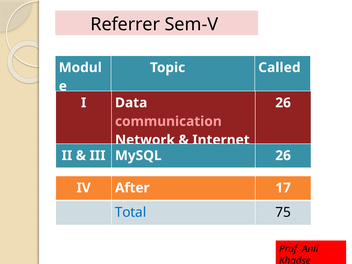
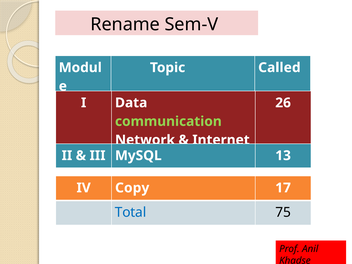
Referrer: Referrer -> Rename
communication colour: pink -> light green
MySQL 26: 26 -> 13
After: After -> Copy
